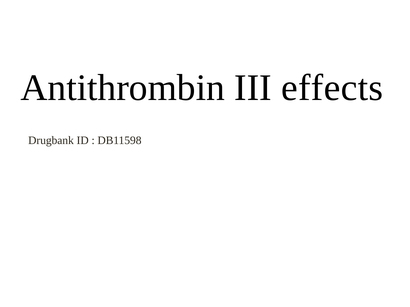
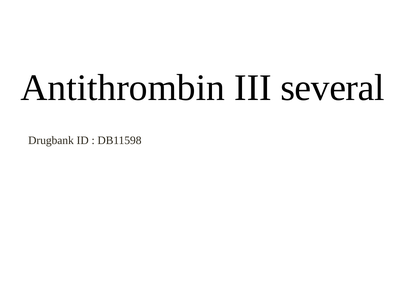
effects: effects -> several
